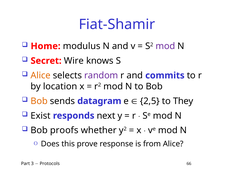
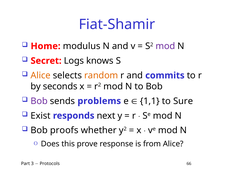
Wire: Wire -> Logs
random colour: purple -> orange
location: location -> seconds
Bob at (39, 101) colour: orange -> purple
datagram: datagram -> problems
2,5: 2,5 -> 1,1
They: They -> Sure
